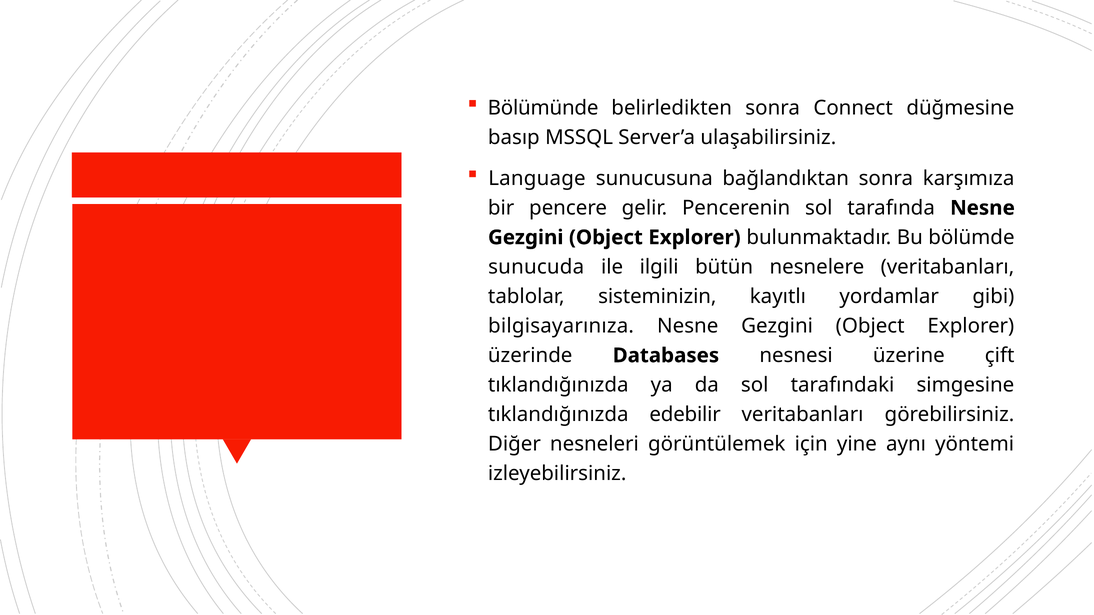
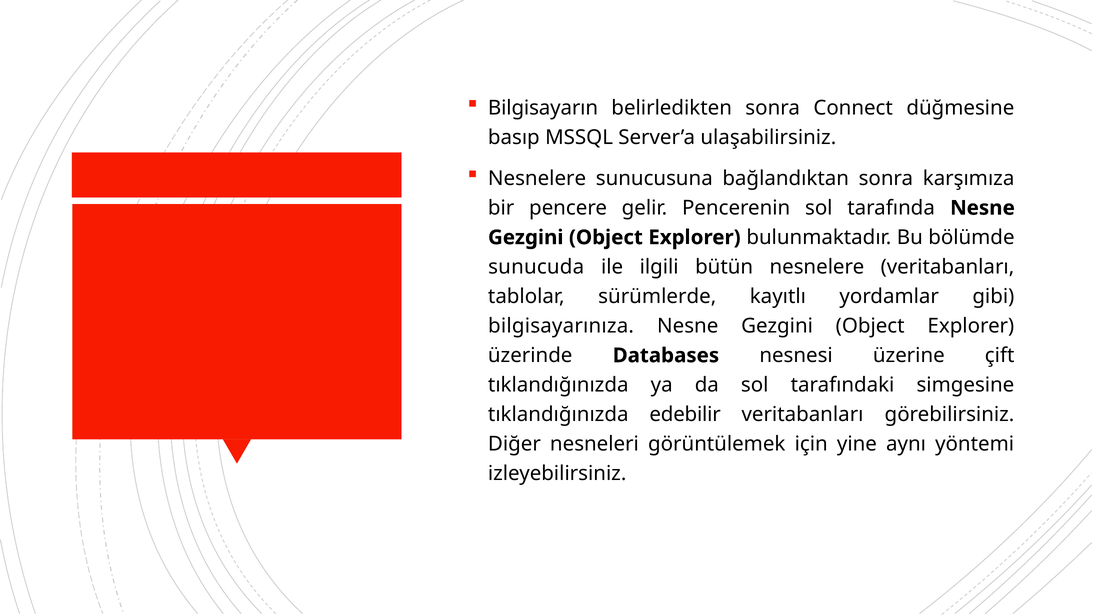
Bölümünde: Bölümünde -> Bilgisayarın
Language at (537, 179): Language -> Nesnelere
sisteminizin: sisteminizin -> sürümlerde
